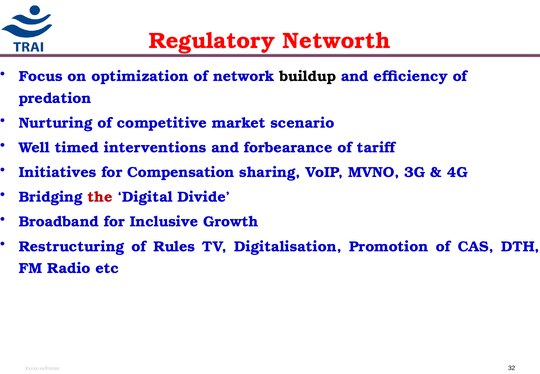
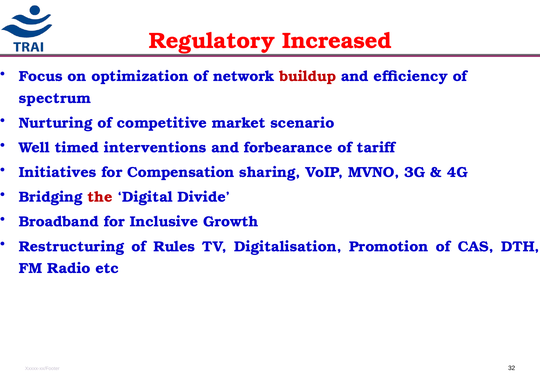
Networth: Networth -> Increased
buildup colour: black -> red
predation: predation -> spectrum
